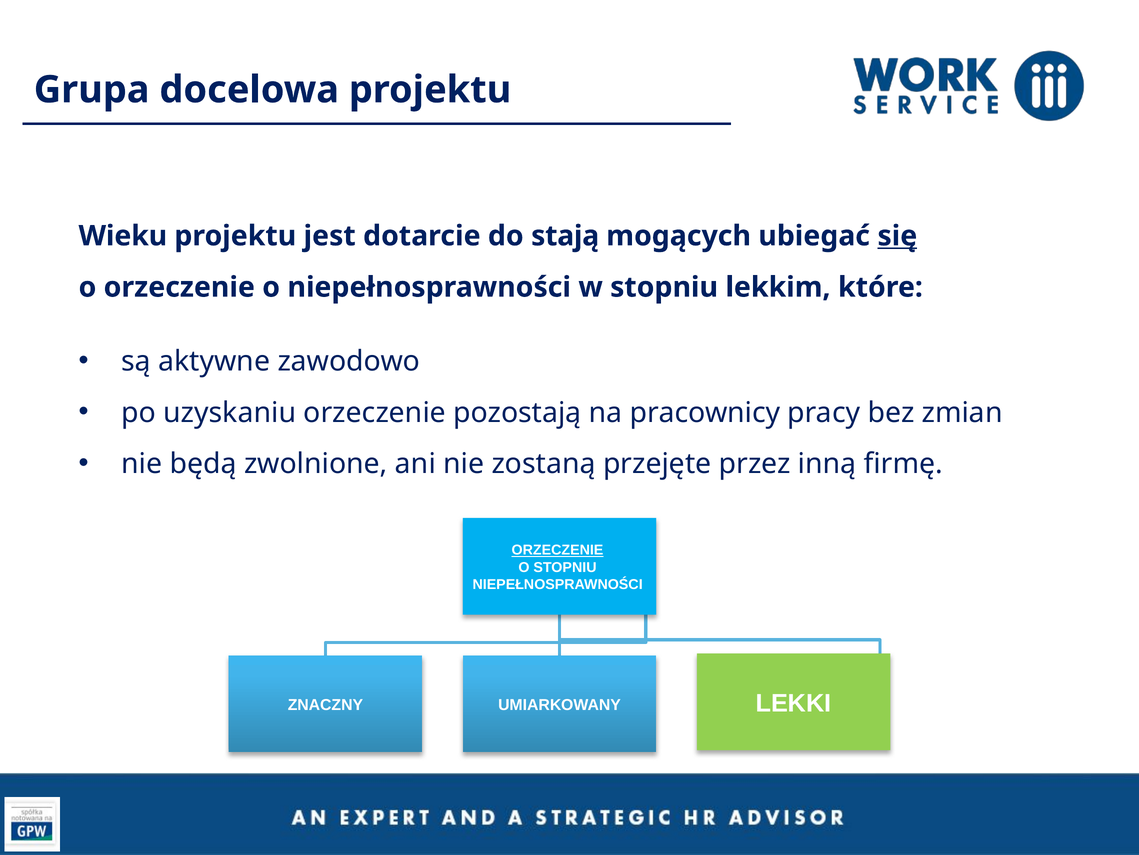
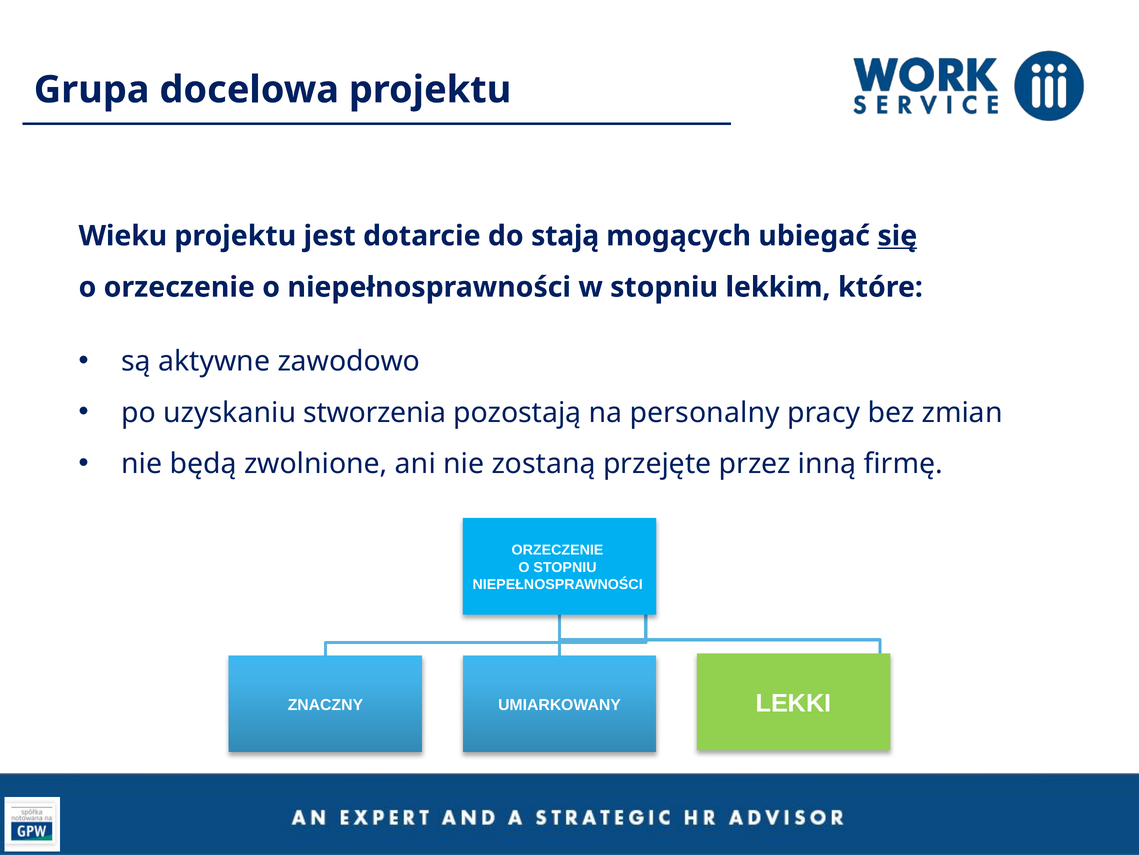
uzyskaniu orzeczenie: orzeczenie -> stworzenia
pracownicy: pracownicy -> personalny
ORZECZENIE at (557, 550) underline: present -> none
